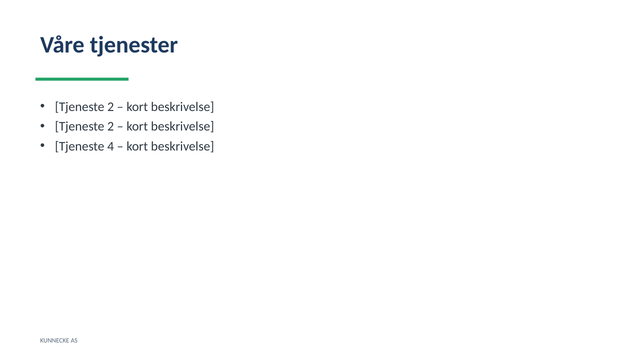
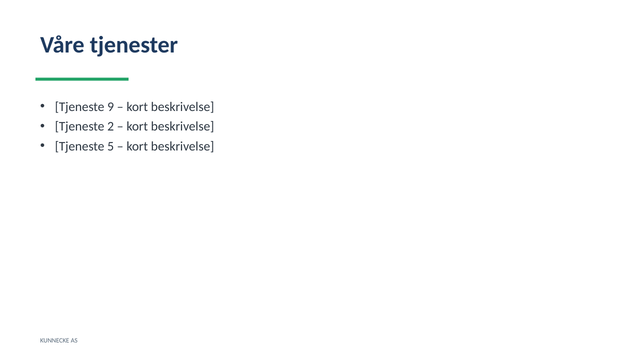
2 at (111, 107): 2 -> 9
4: 4 -> 5
